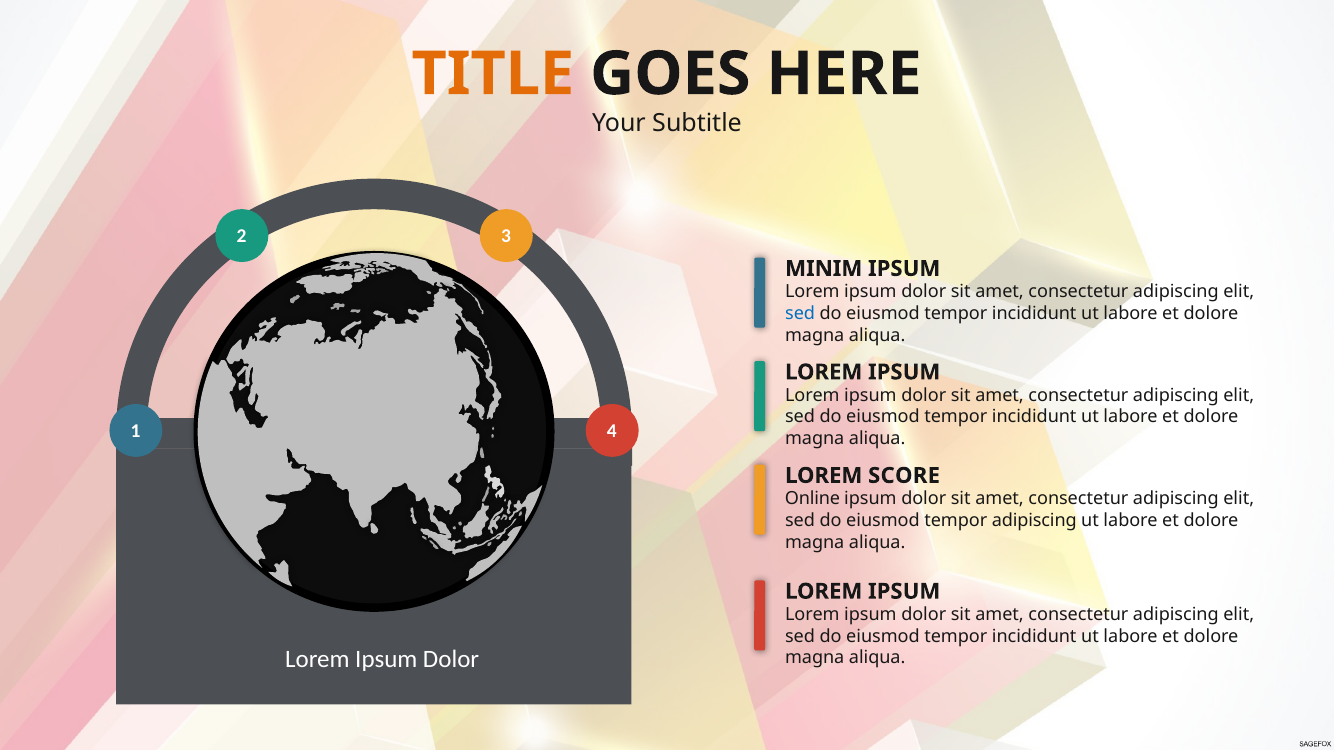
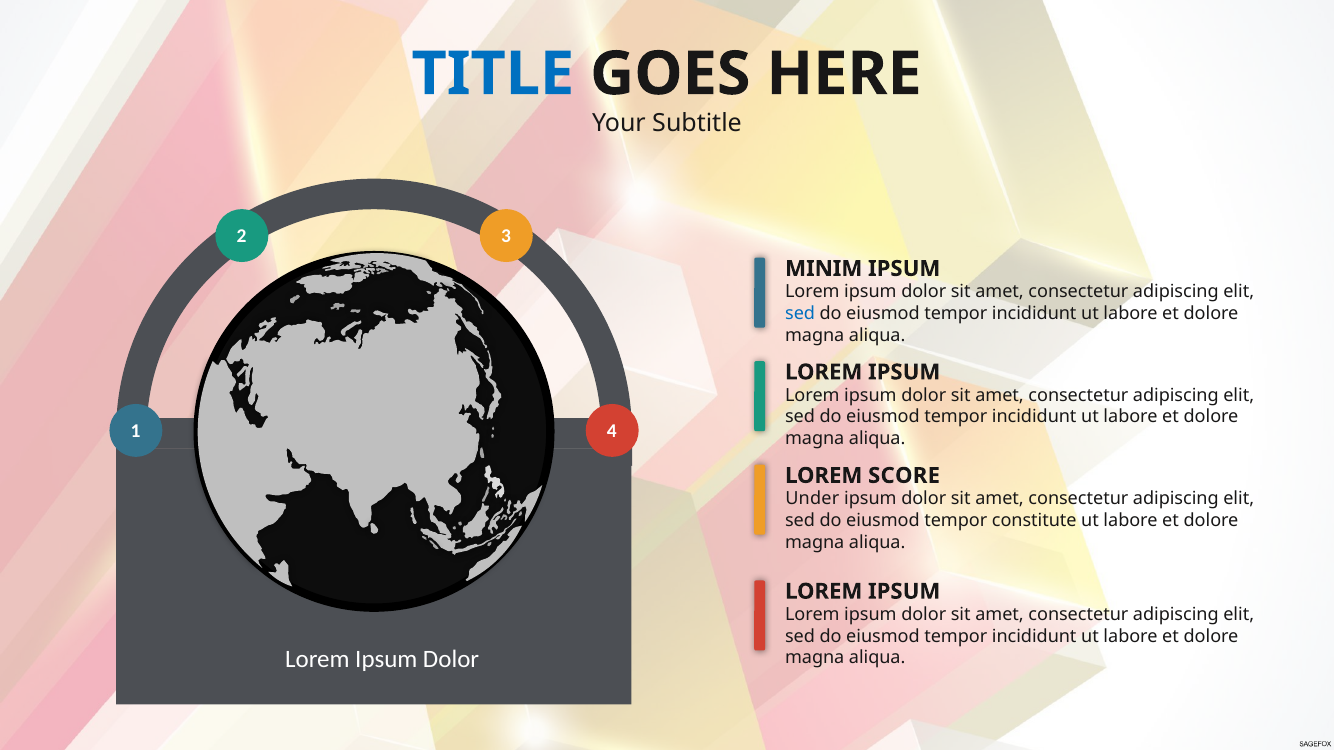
TITLE colour: orange -> blue
Online: Online -> Under
tempor adipiscing: adipiscing -> constitute
